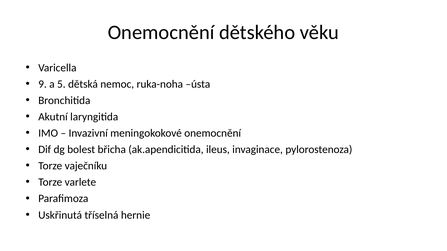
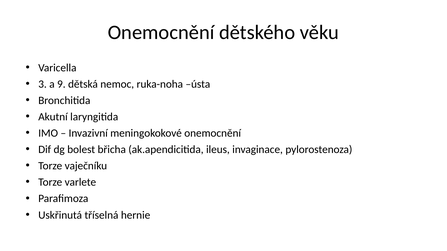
9: 9 -> 3
5: 5 -> 9
